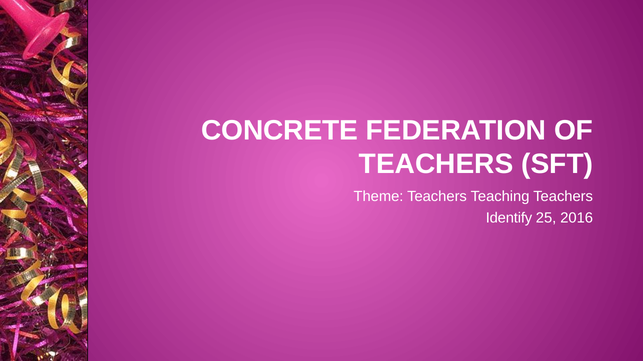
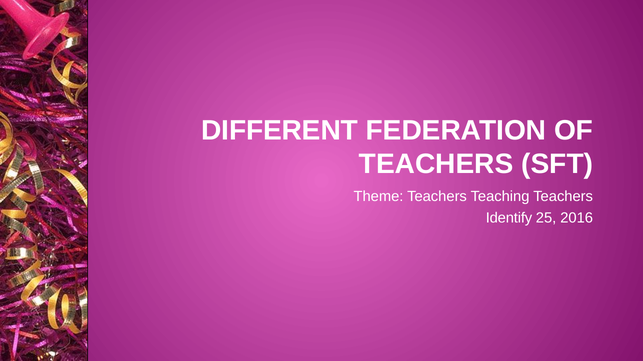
CONCRETE: CONCRETE -> DIFFERENT
